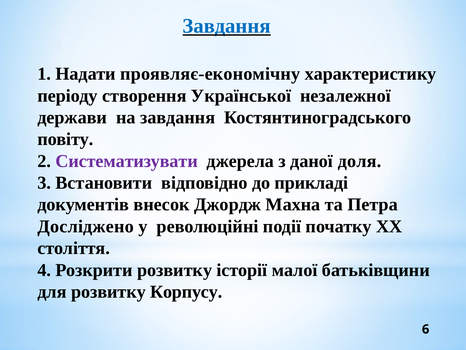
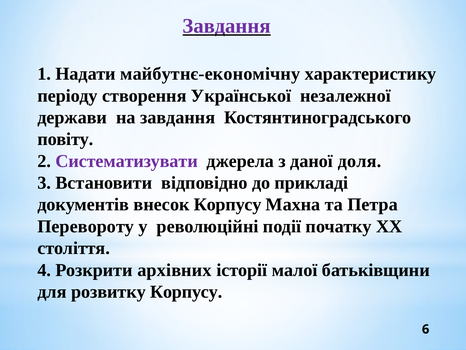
Завдання at (227, 26) colour: blue -> purple
проявляє-економічну: проявляє-економічну -> майбутнє-економічну
внесок Джордж: Джордж -> Корпусу
Досліджено: Досліджено -> Перевороту
Розкрити розвитку: розвитку -> архівних
